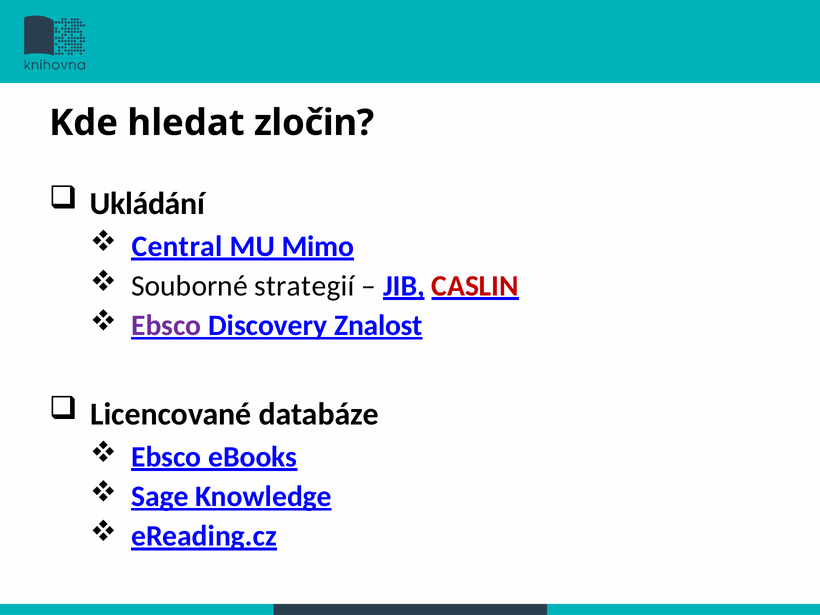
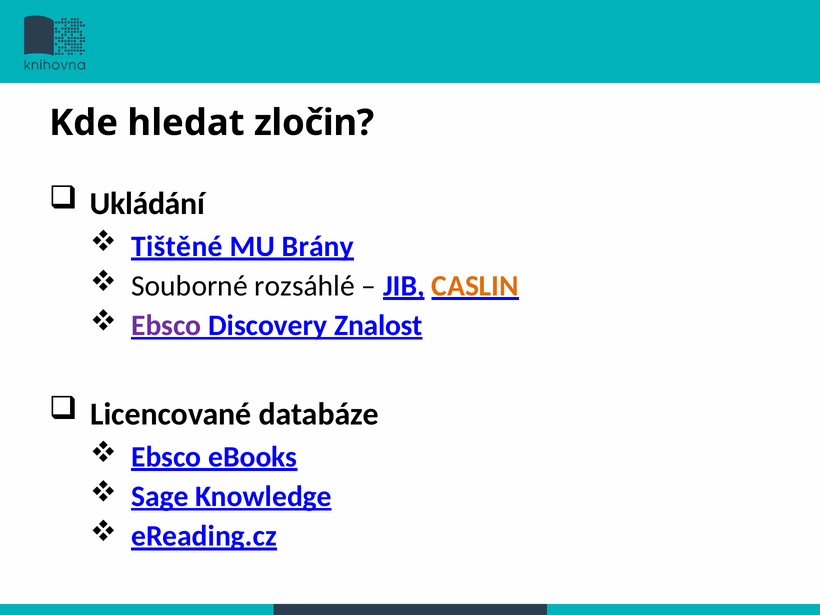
Central: Central -> Tištěné
Mimo: Mimo -> Brány
strategií: strategií -> rozsáhlé
CASLIN colour: red -> orange
